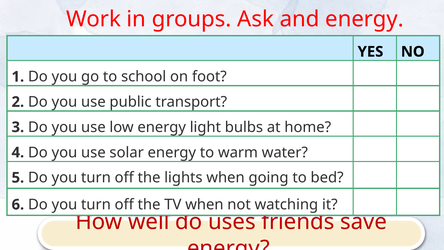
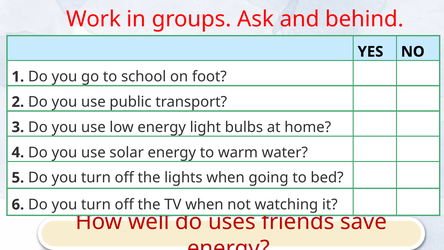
and energy: energy -> behind
